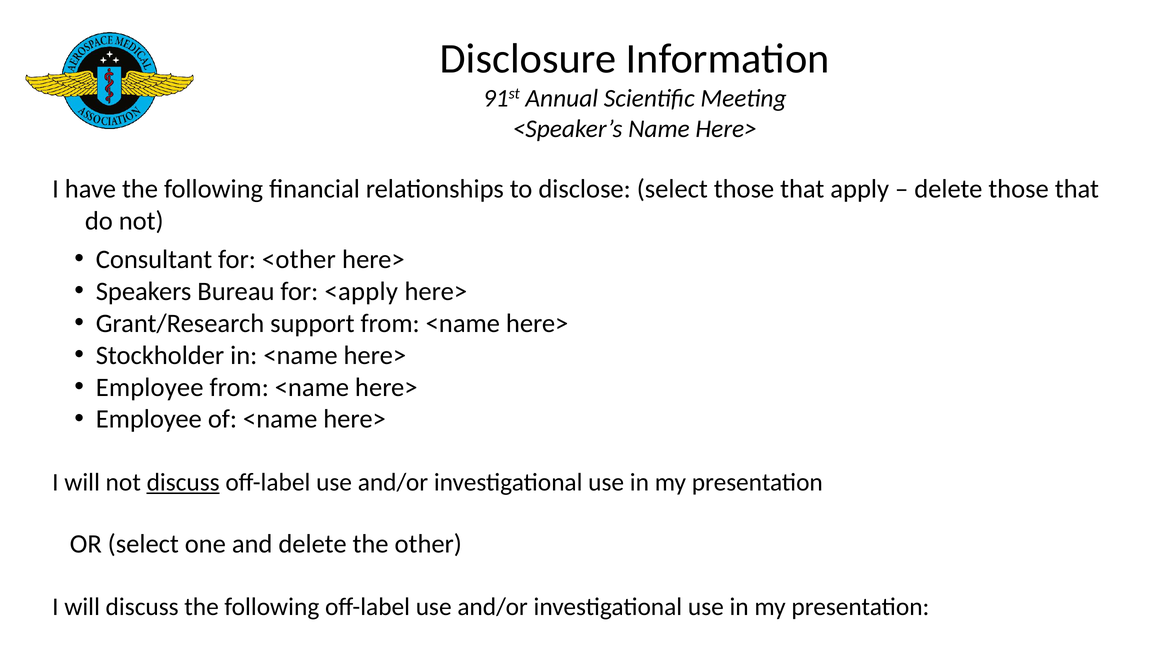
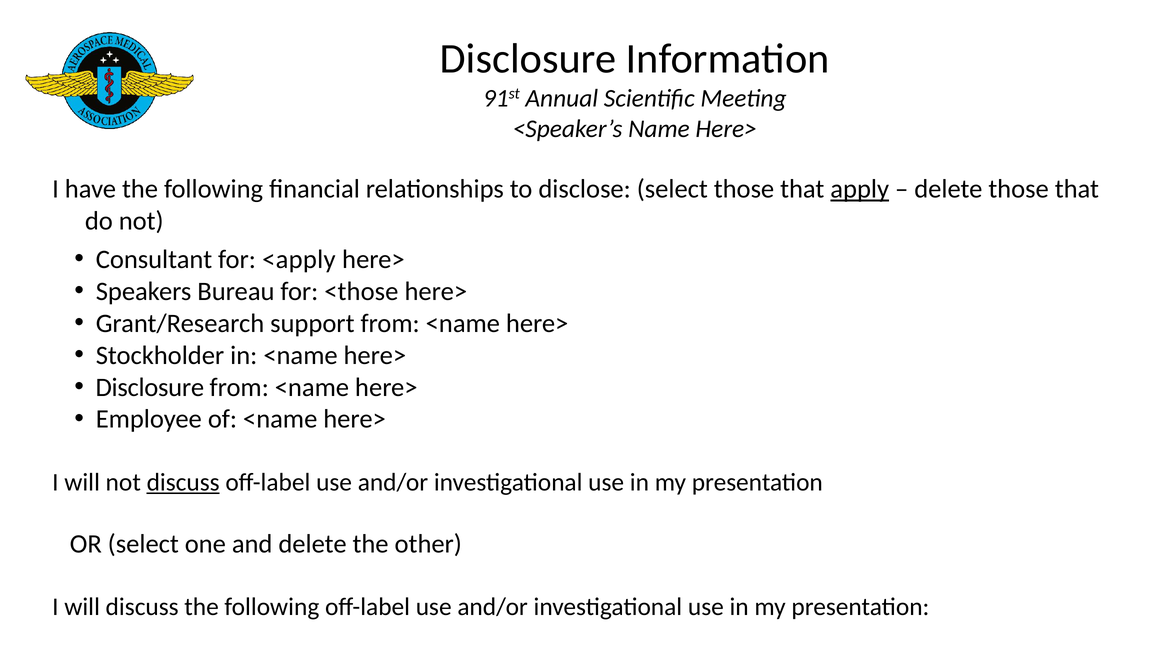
apply underline: none -> present
<other: <other -> <apply
<apply: <apply -> <those
Employee at (150, 387): Employee -> Disclosure
